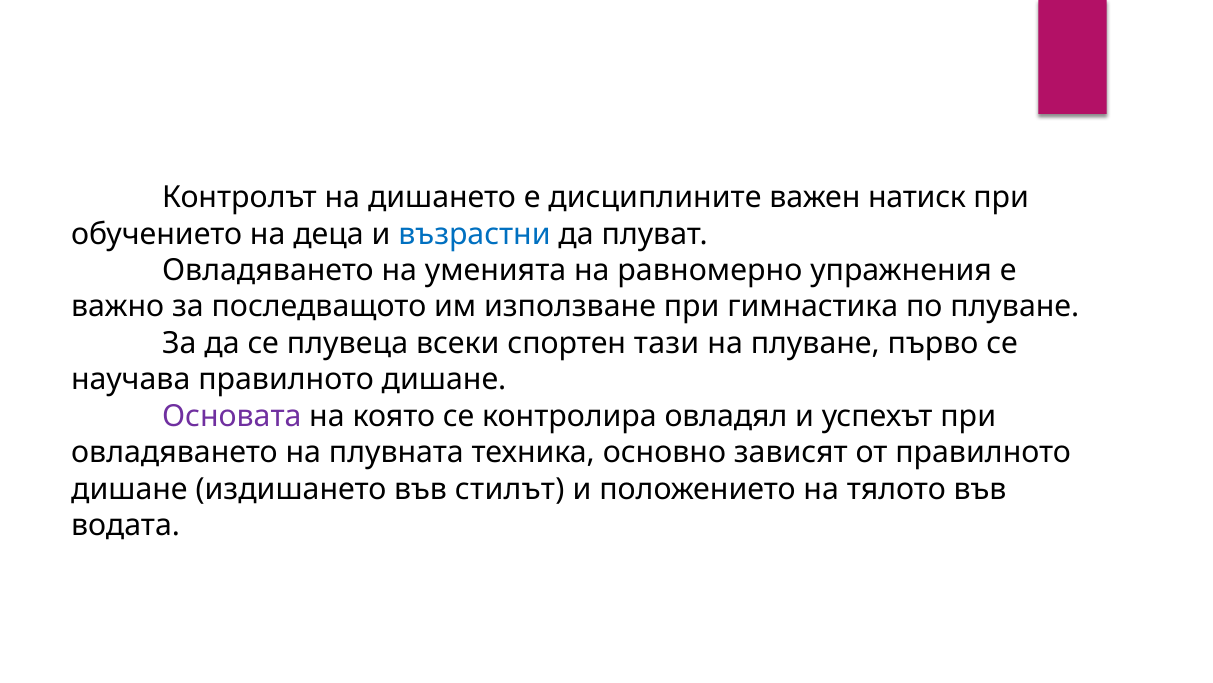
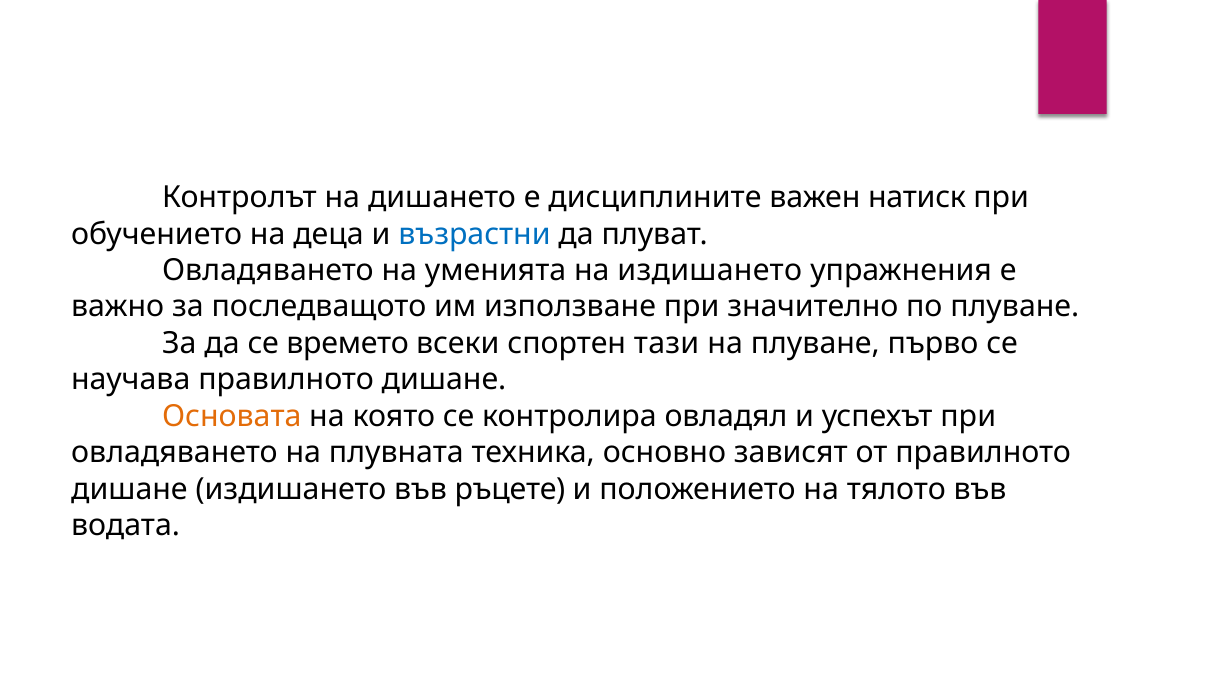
на равномерно: равномерно -> издишането
гимнастика: гимнастика -> значително
плувеца: плувеца -> времето
Основата colour: purple -> orange
стилът: стилът -> ръцете
